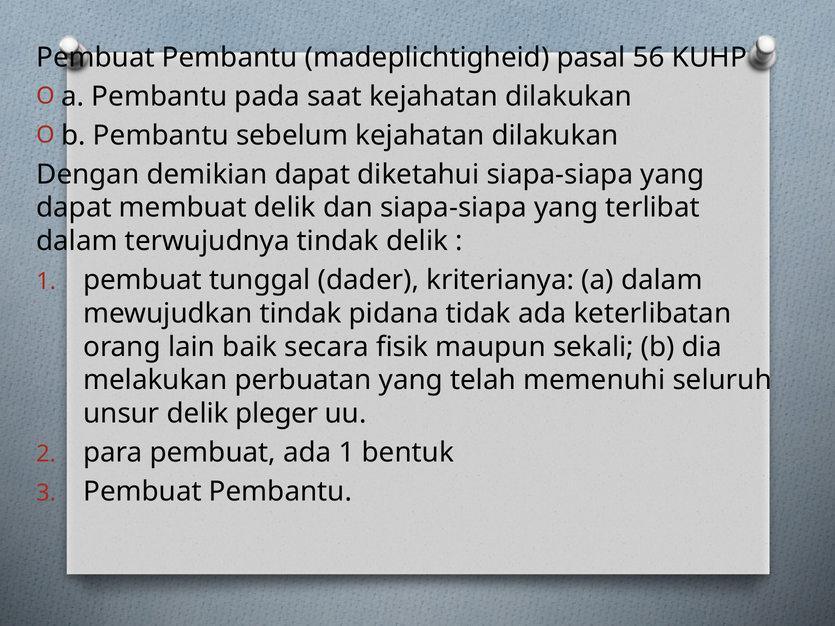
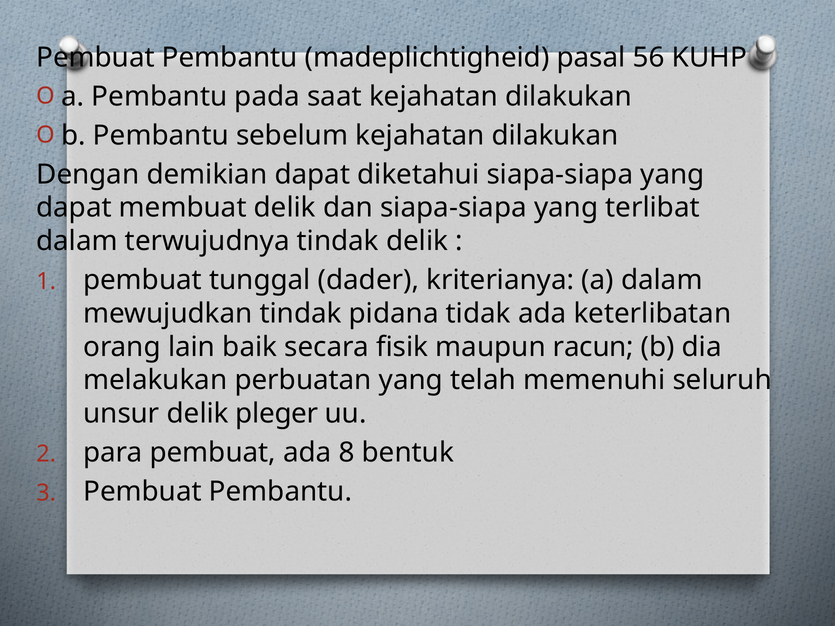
sekali: sekali -> racun
ada 1: 1 -> 8
